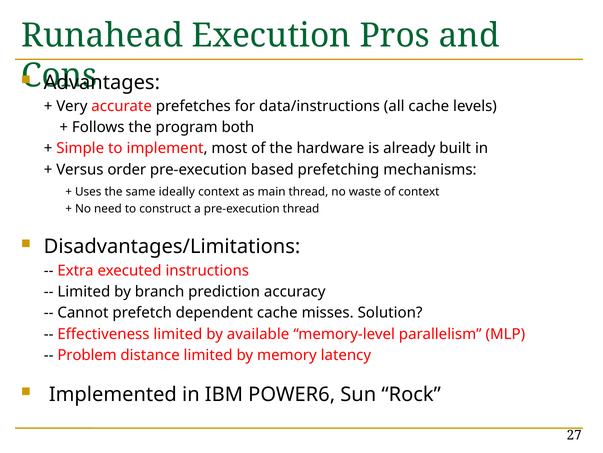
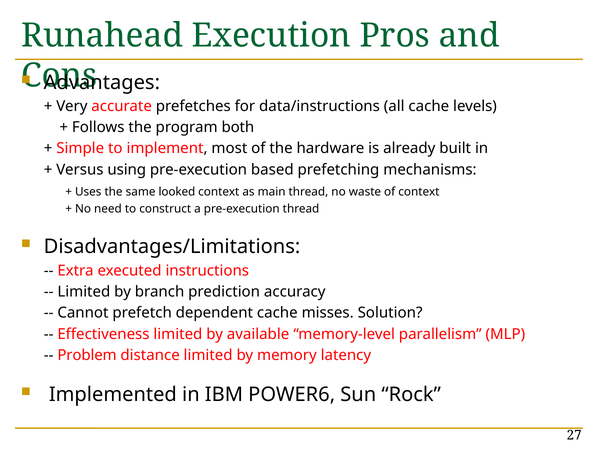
order: order -> using
ideally: ideally -> looked
